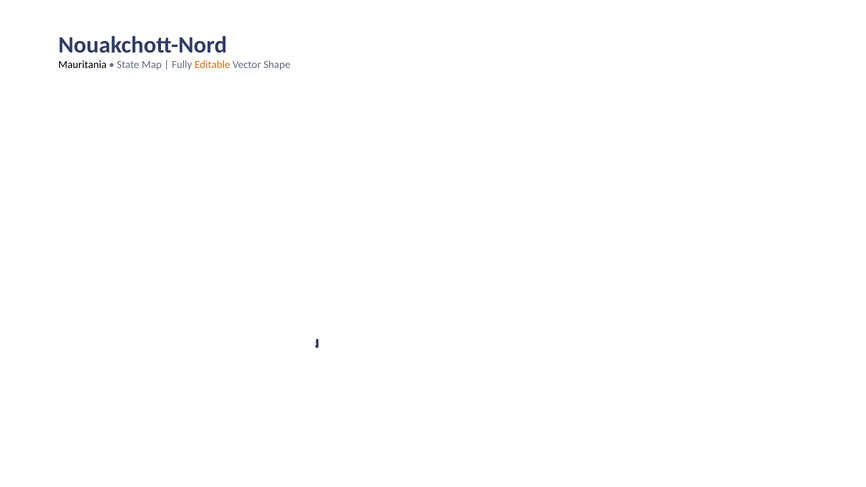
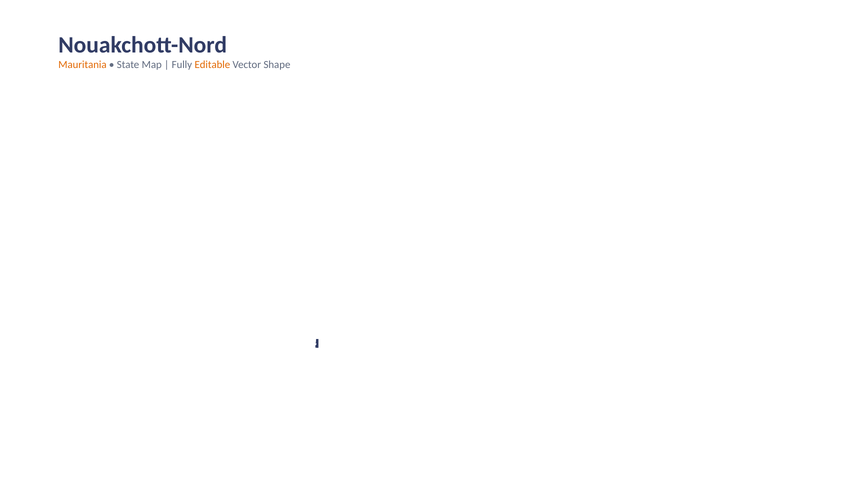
Mauritania colour: black -> orange
